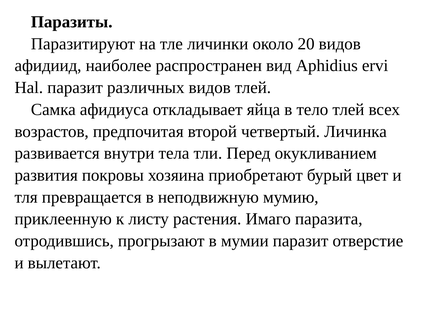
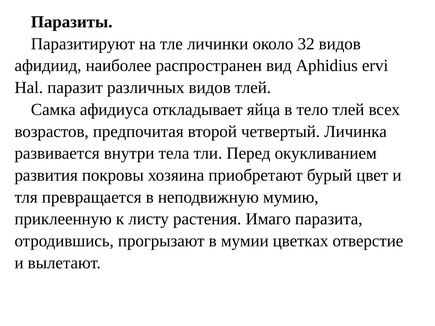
20: 20 -> 32
мумии паразит: паразит -> цветках
